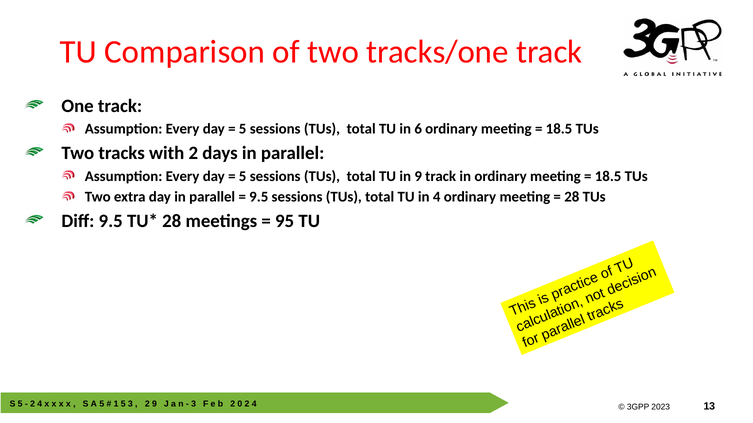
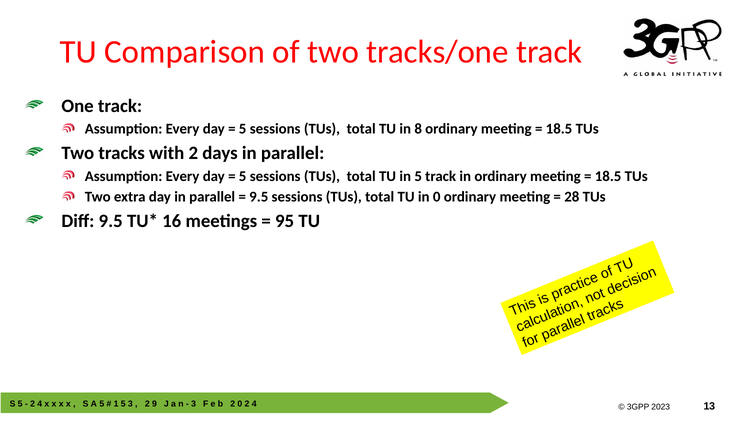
6: 6 -> 8
in 9: 9 -> 5
in 4: 4 -> 0
28 at (172, 222): 28 -> 16
